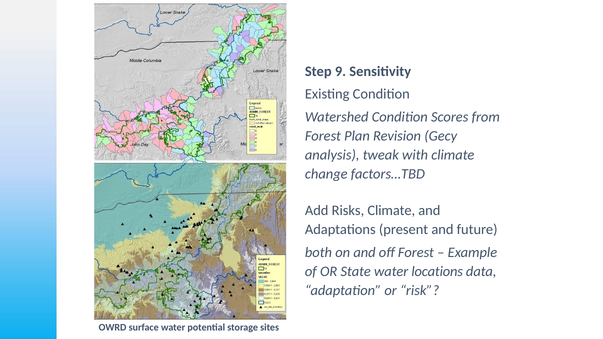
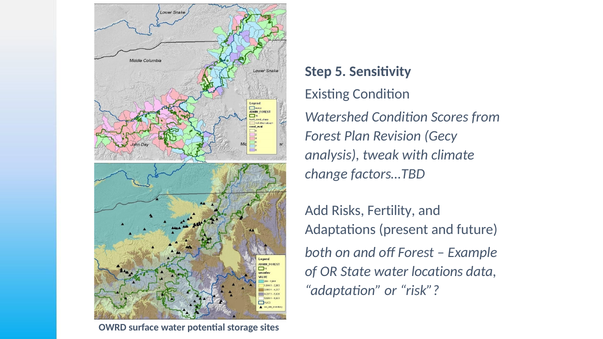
9: 9 -> 5
Risks Climate: Climate -> Fertility
